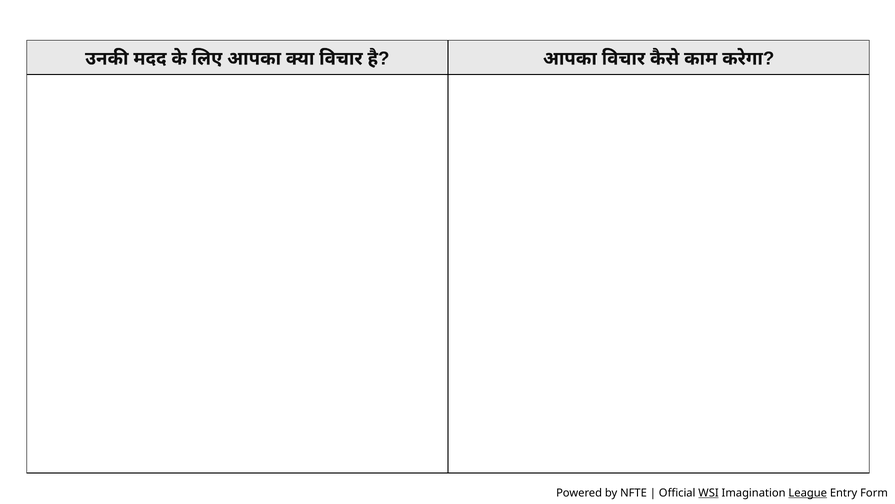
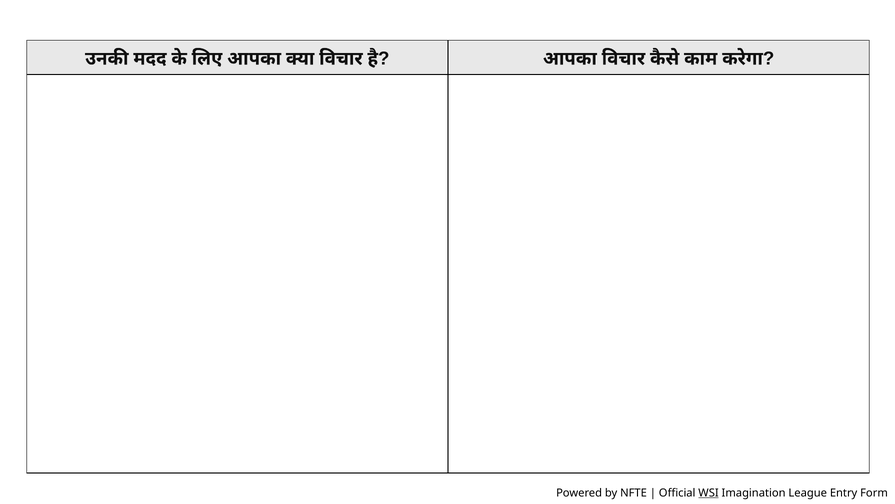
League underline: present -> none
